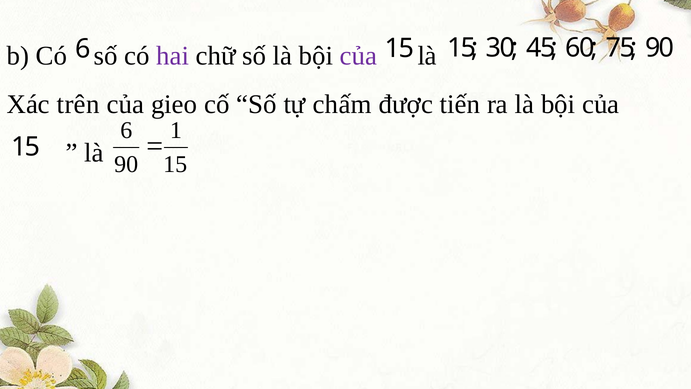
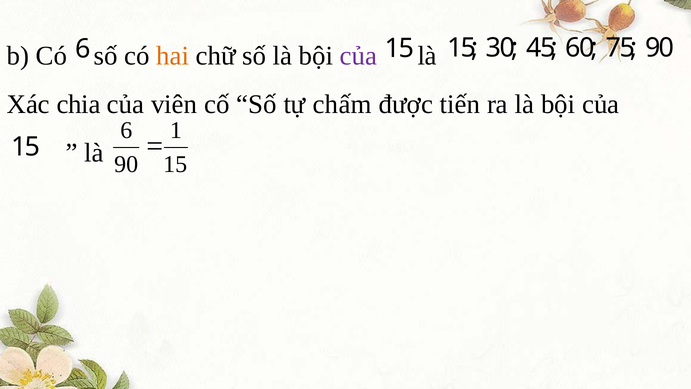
hai colour: purple -> orange
trên: trên -> chia
gieo: gieo -> viên
